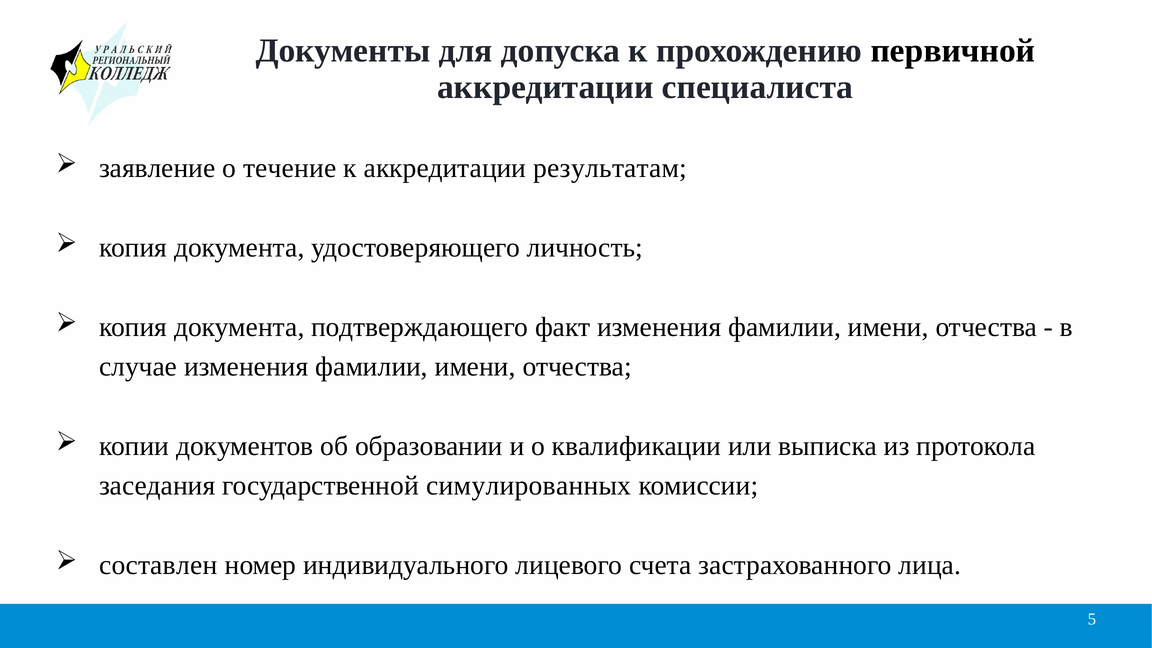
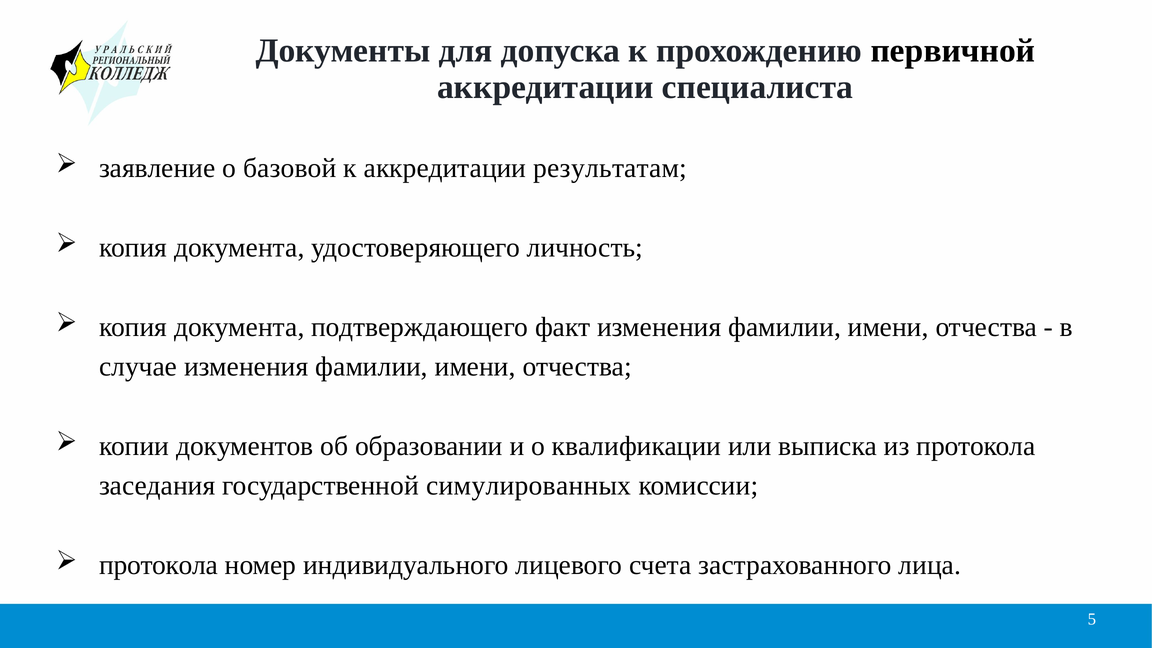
течение: течение -> базовой
составлен at (158, 565): составлен -> протокола
